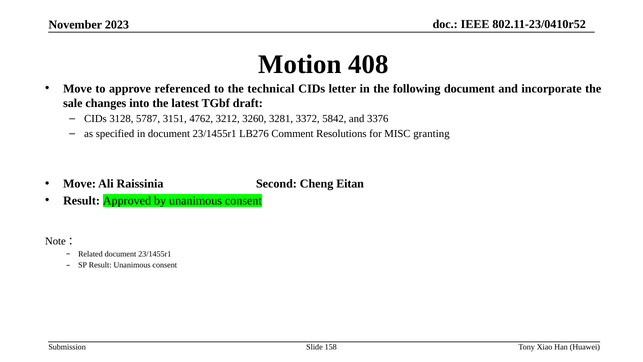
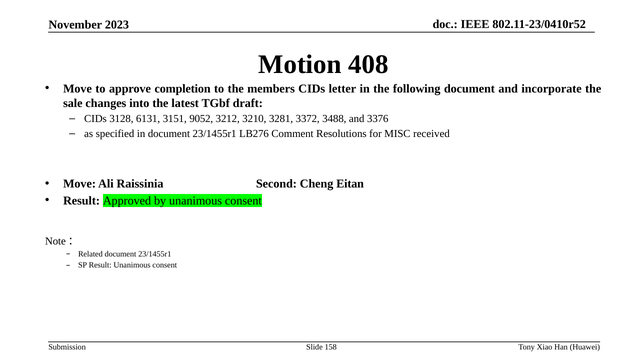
referenced: referenced -> completion
technical: technical -> members
5787: 5787 -> 6131
4762: 4762 -> 9052
3260: 3260 -> 3210
5842: 5842 -> 3488
granting: granting -> received
